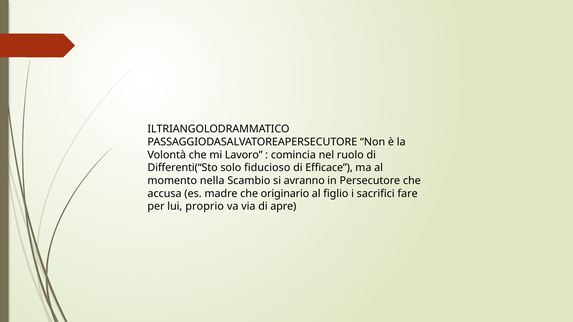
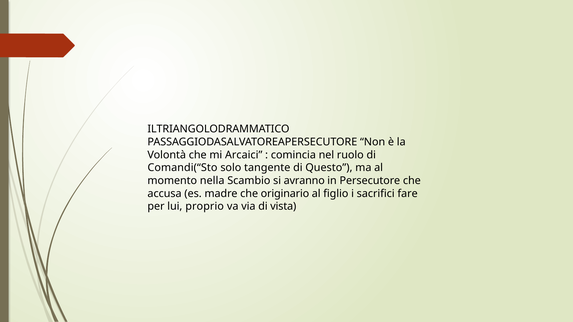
Lavoro: Lavoro -> Arcaici
Differenti(“Sto: Differenti(“Sto -> Comandi(“Sto
fiducioso: fiducioso -> tangente
Efficace: Efficace -> Questo
apre: apre -> vista
